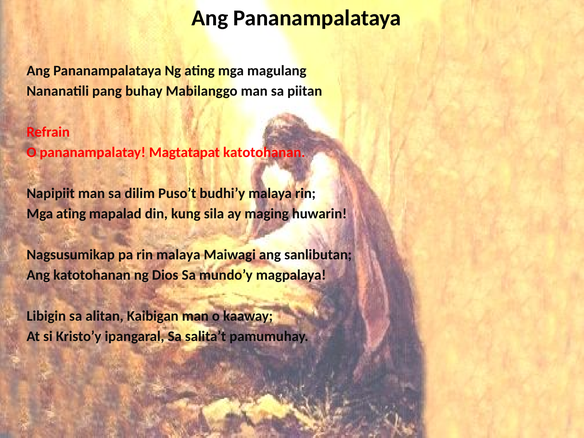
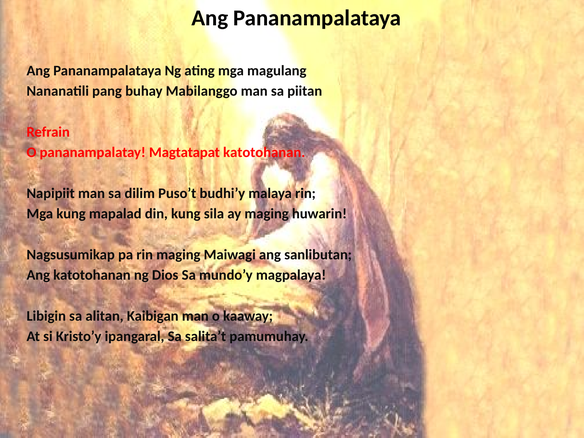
Mga ating: ating -> kung
rin malaya: malaya -> maging
